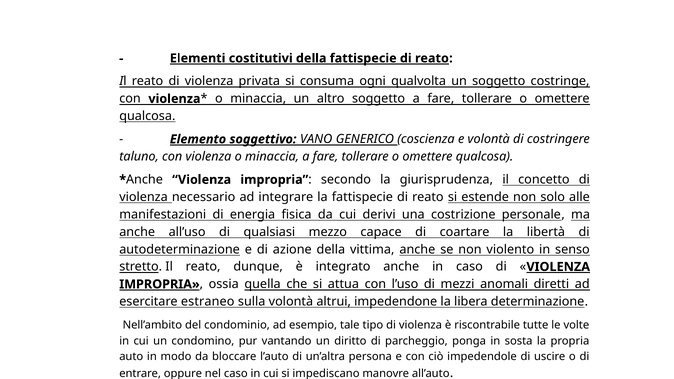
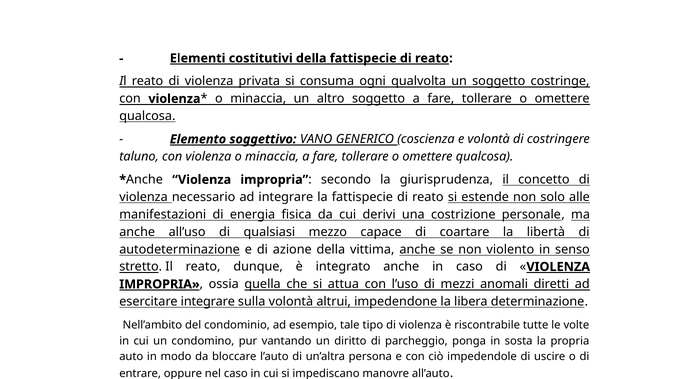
esercitare estraneo: estraneo -> integrare
